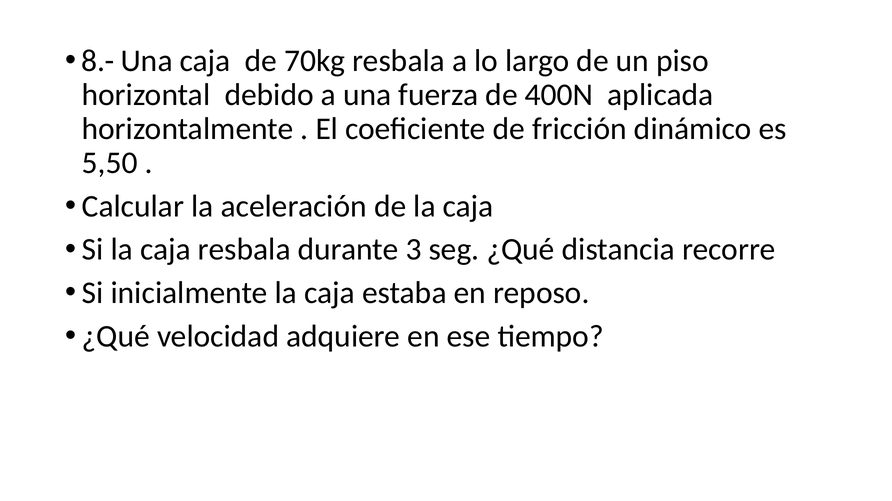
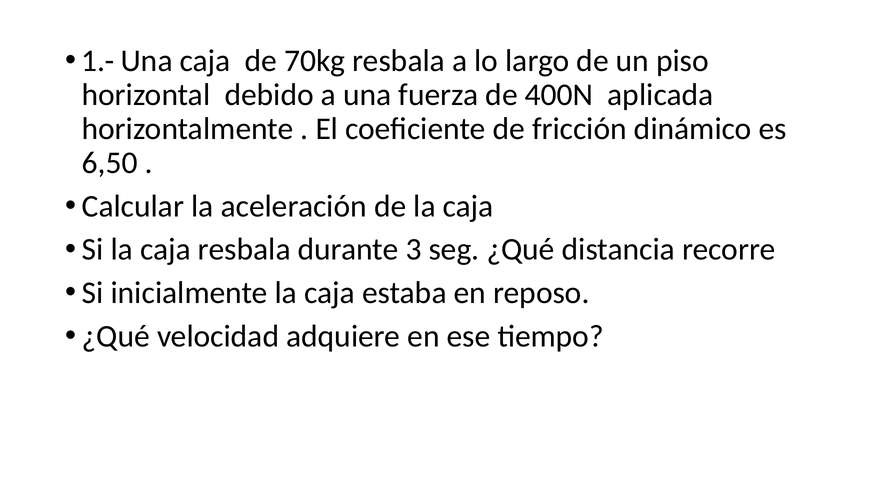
8.-: 8.- -> 1.-
5,50: 5,50 -> 6,50
